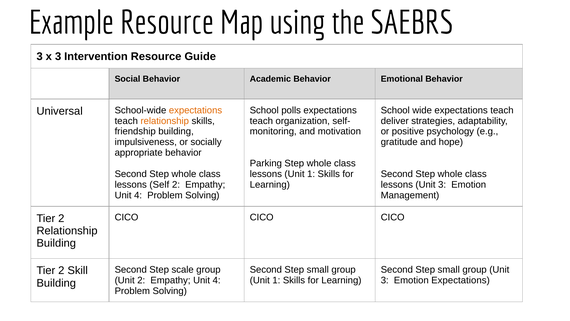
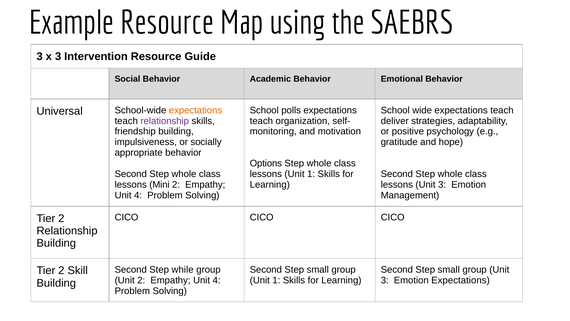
relationship at (165, 121) colour: orange -> purple
Parking: Parking -> Options
Self: Self -> Mini
scale: scale -> while
